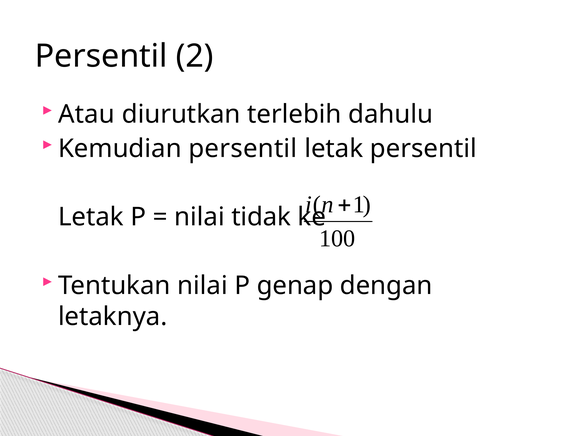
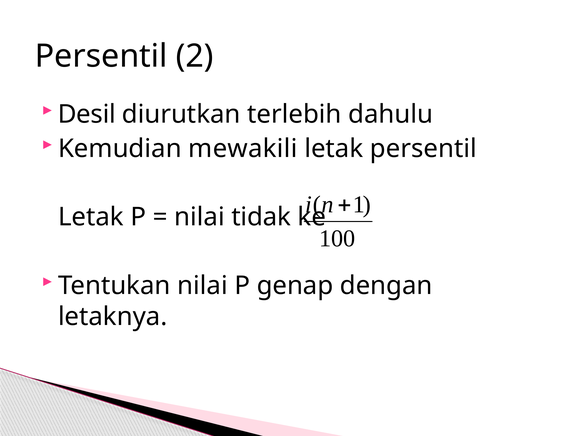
Atau: Atau -> Desil
Kemudian persentil: persentil -> mewakili
